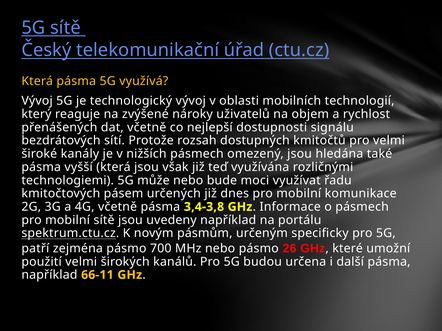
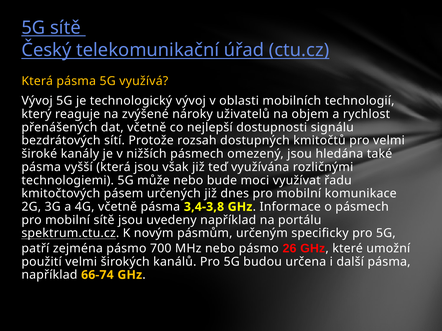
66-11: 66-11 -> 66-74
